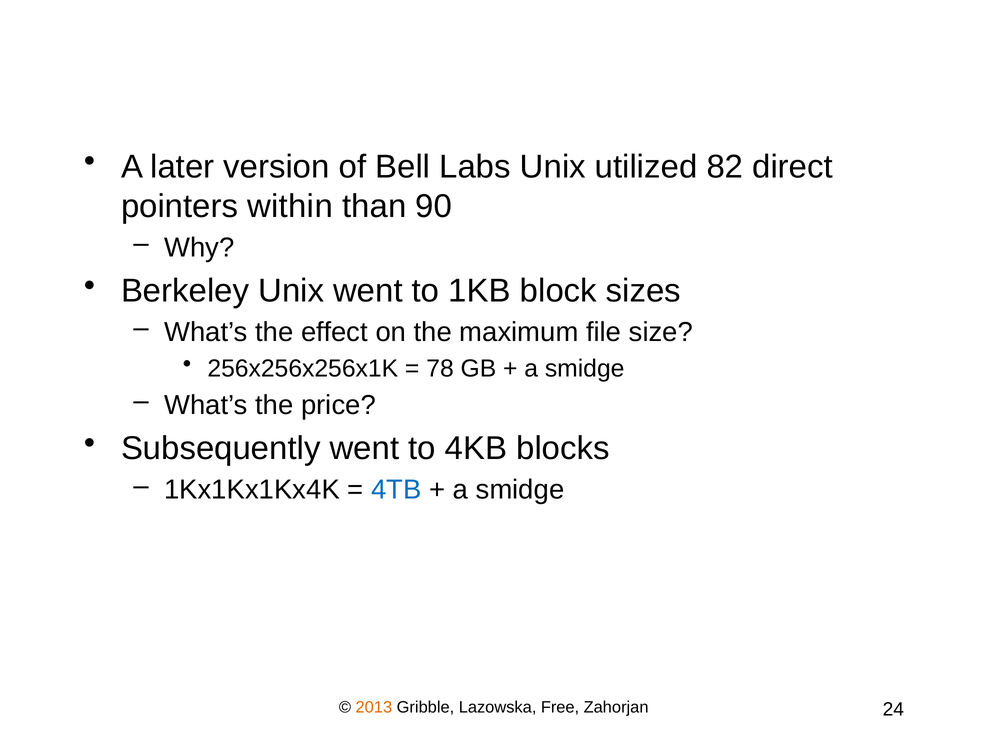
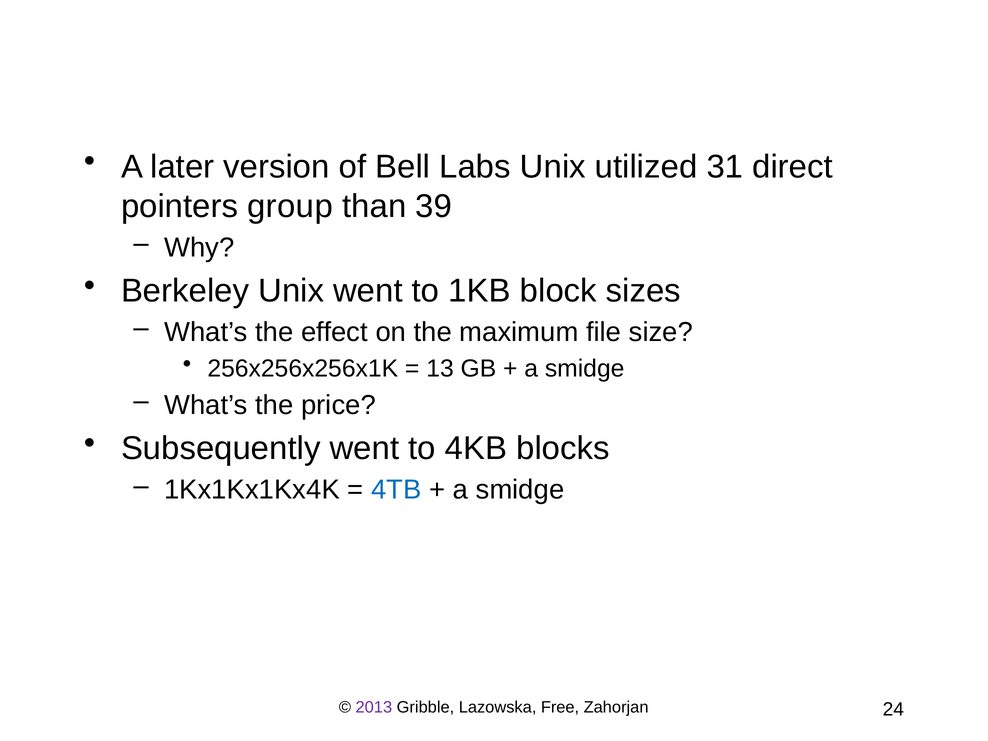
82: 82 -> 31
within: within -> group
90: 90 -> 39
78: 78 -> 13
2013 colour: orange -> purple
